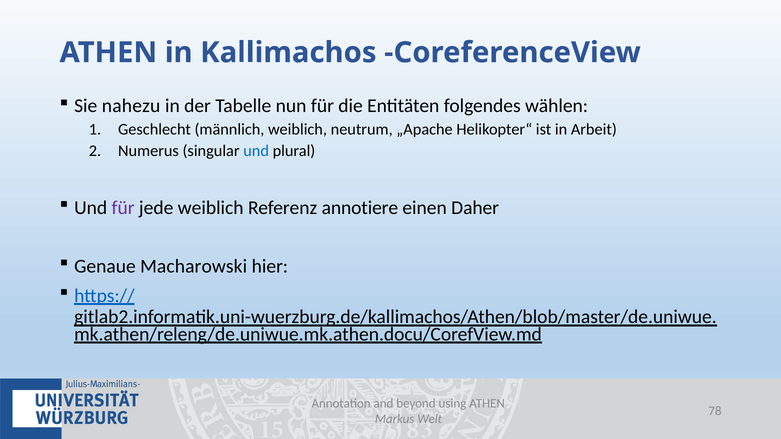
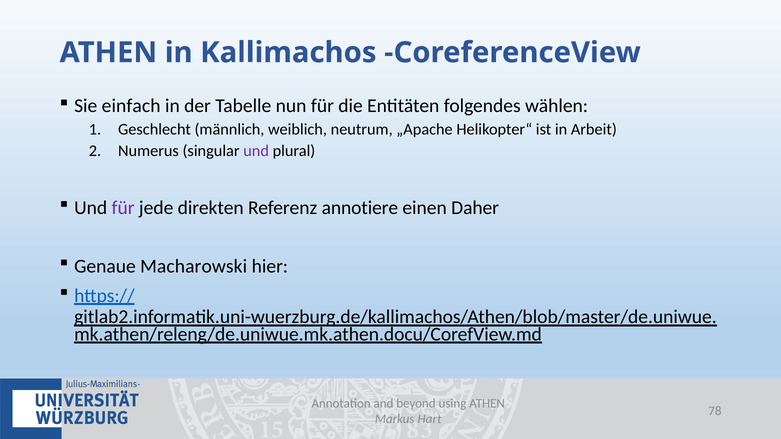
nahezu: nahezu -> einfach
und at (256, 151) colour: blue -> purple
jede weiblich: weiblich -> direkten
Welt: Welt -> Hart
